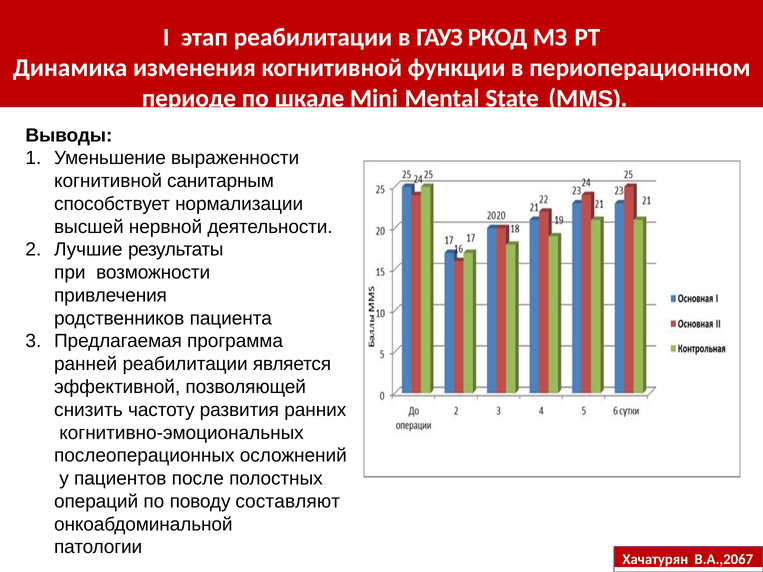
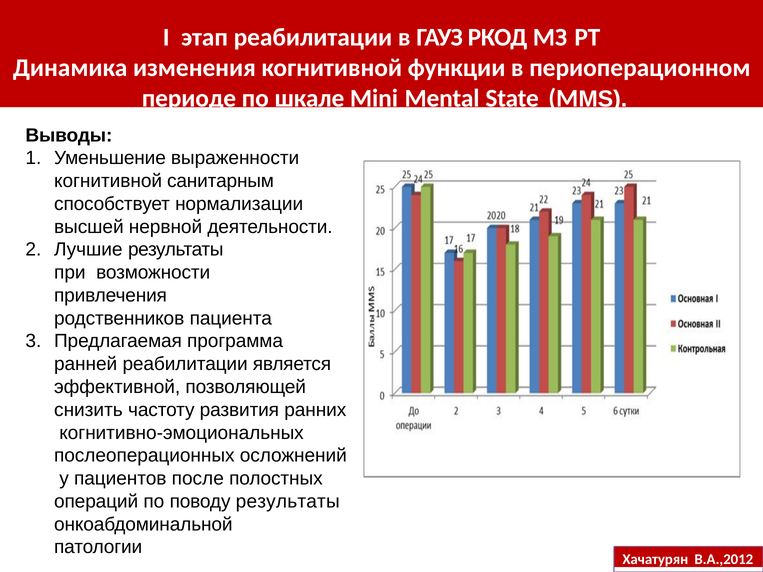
поводу составляют: составляют -> результаты
В.А.,2067: В.А.,2067 -> В.А.,2012
